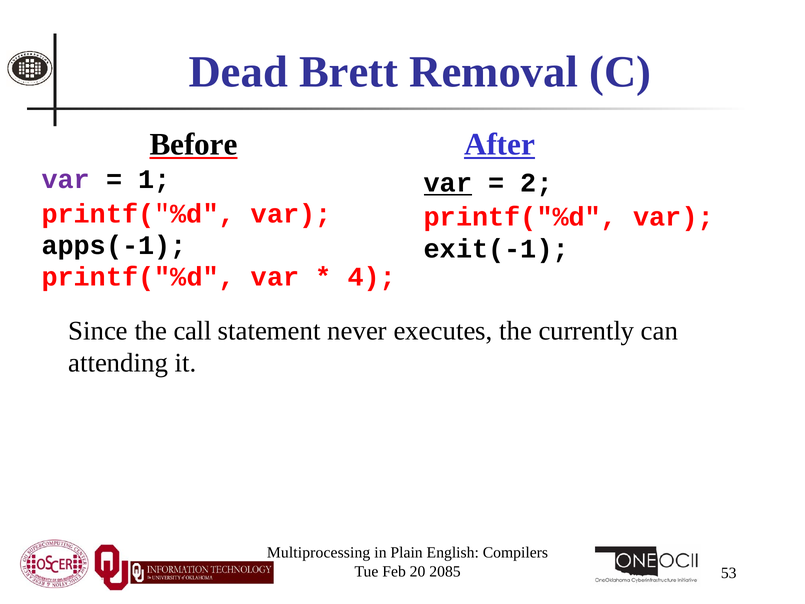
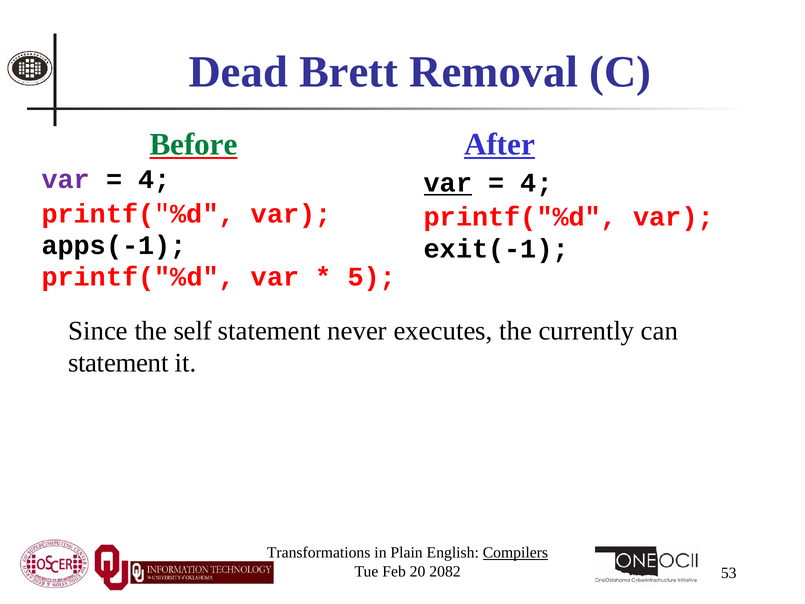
Before colour: black -> green
1 at (154, 179): 1 -> 4
2 at (537, 183): 2 -> 4
4: 4 -> 5
call: call -> self
attending at (118, 363): attending -> statement
Multiprocessing: Multiprocessing -> Transformations
Compilers underline: none -> present
2085: 2085 -> 2082
